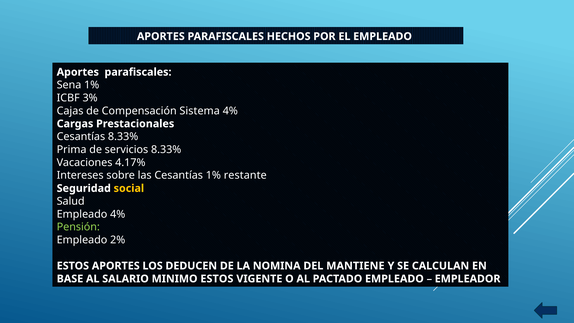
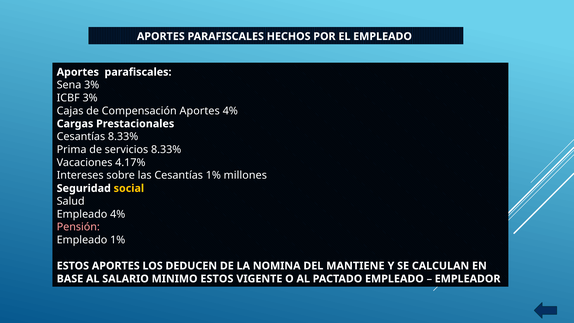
Sena 1%: 1% -> 3%
Compensación Sistema: Sistema -> Aportes
restante: restante -> millones
Pensión colour: light green -> pink
Empleado 2%: 2% -> 1%
